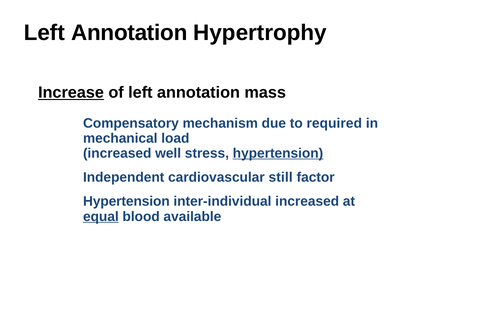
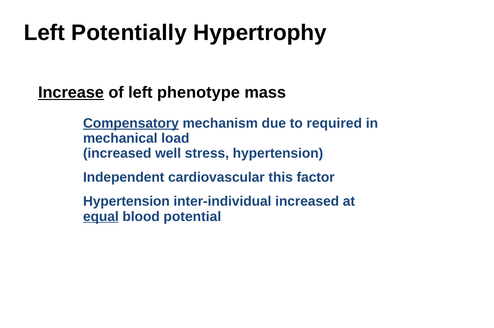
Annotation at (129, 33): Annotation -> Potentially
of left annotation: annotation -> phenotype
Compensatory underline: none -> present
hypertension at (278, 153) underline: present -> none
still: still -> this
available: available -> potential
